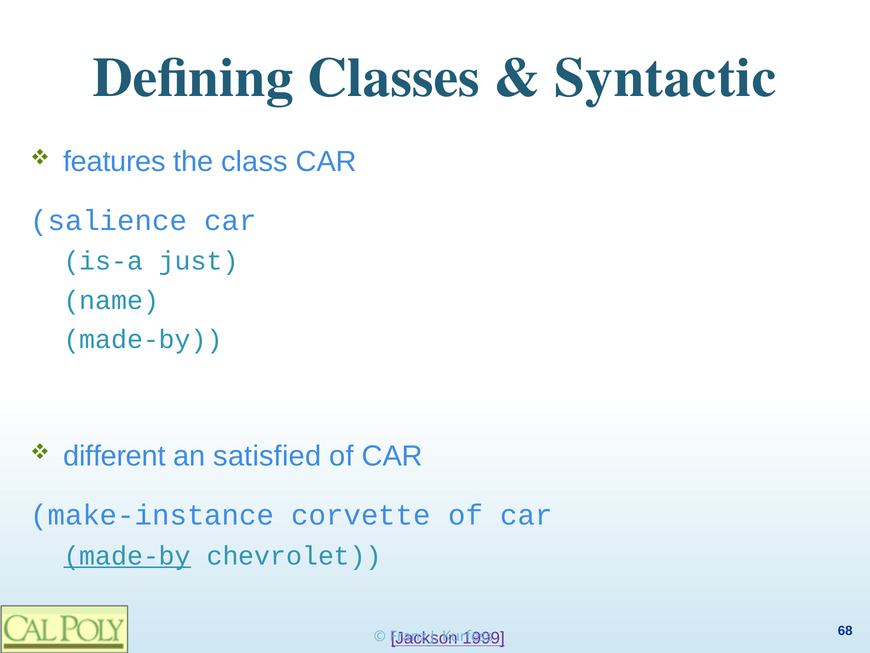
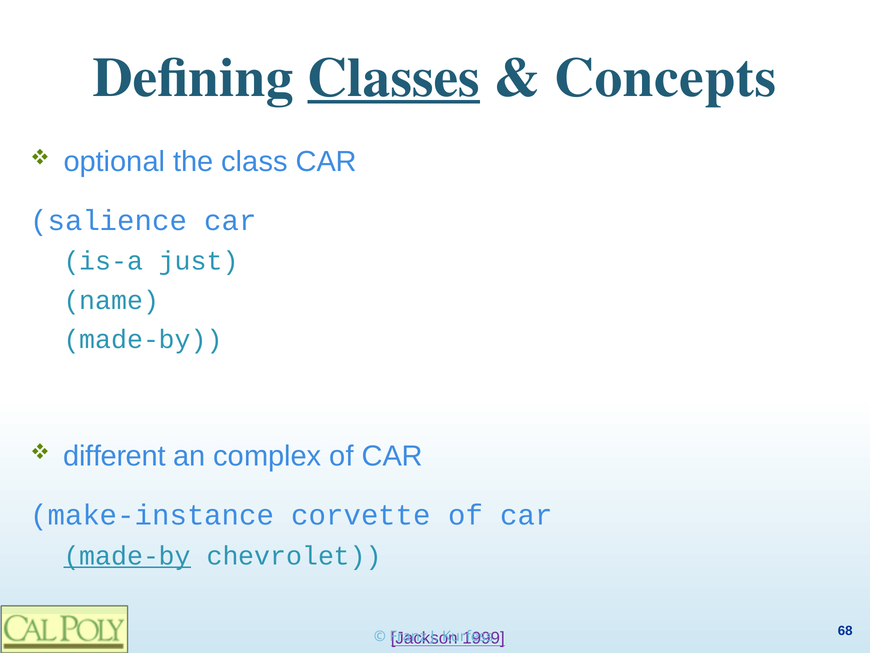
Classes underline: none -> present
Syntactic: Syntactic -> Concepts
features: features -> optional
satisfied: satisfied -> complex
